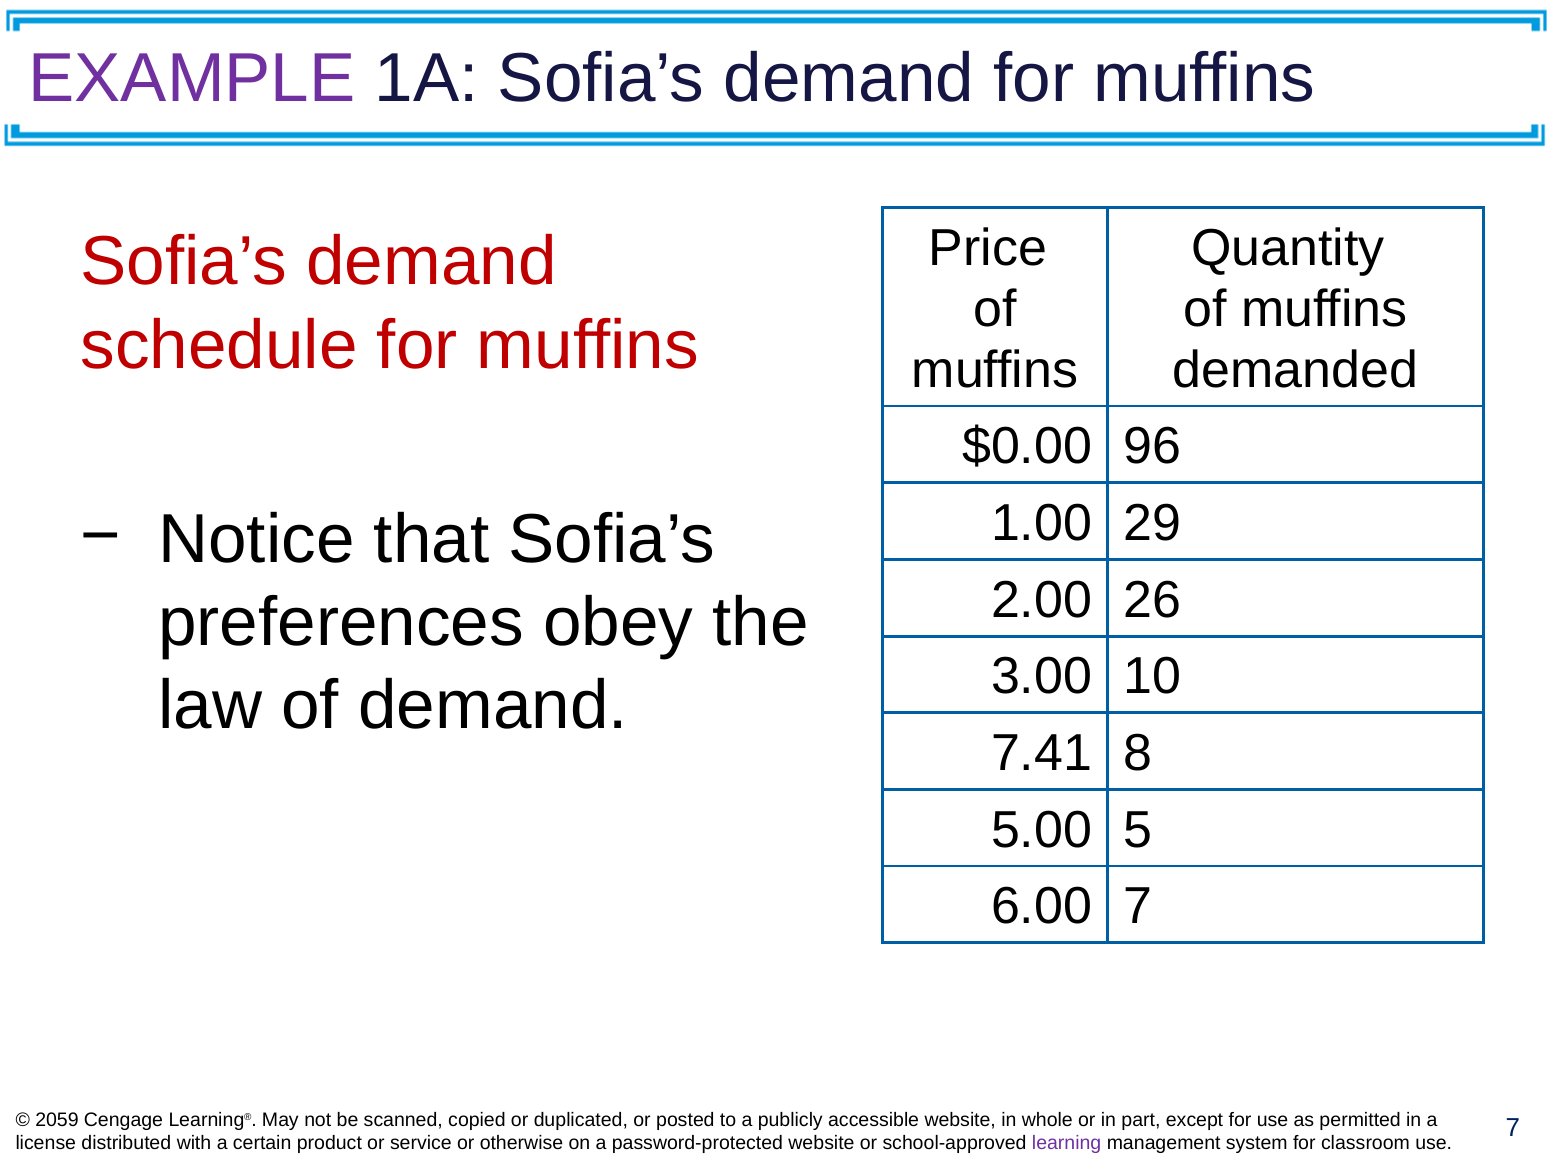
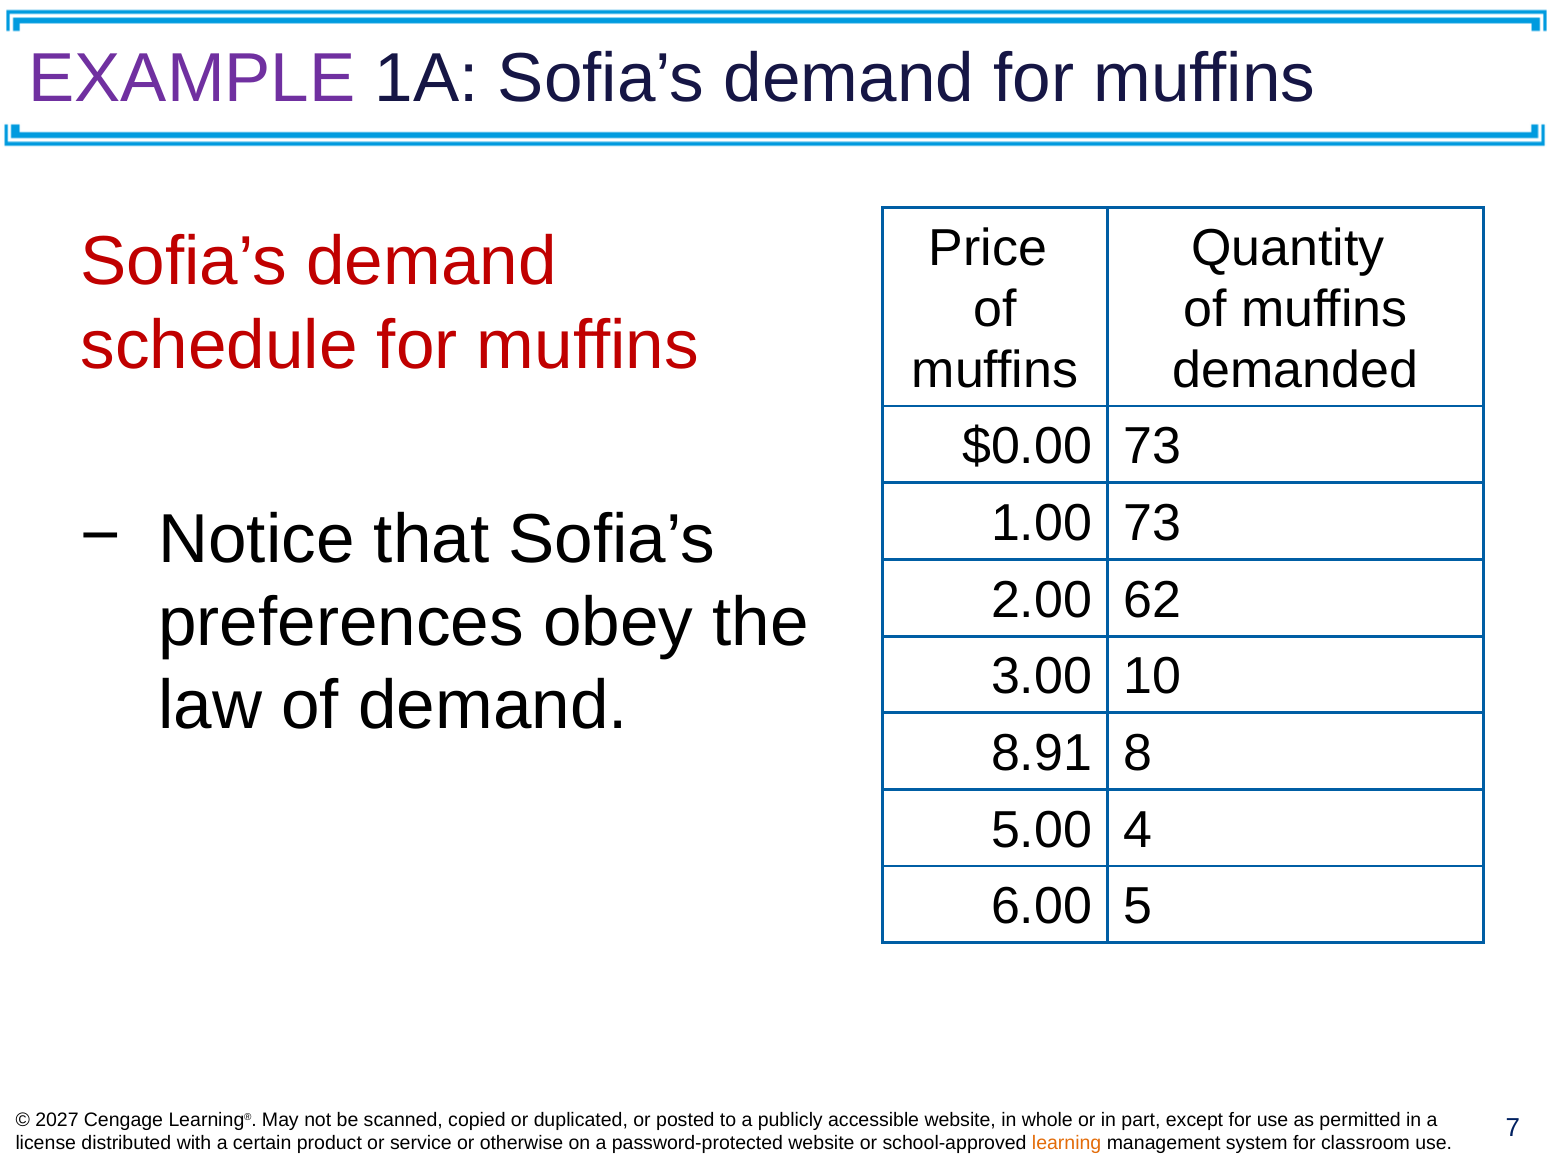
$0.00 96: 96 -> 73
1.00 29: 29 -> 73
26: 26 -> 62
7.41: 7.41 -> 8.91
5: 5 -> 4
6.00 7: 7 -> 5
2059: 2059 -> 2027
learning colour: purple -> orange
